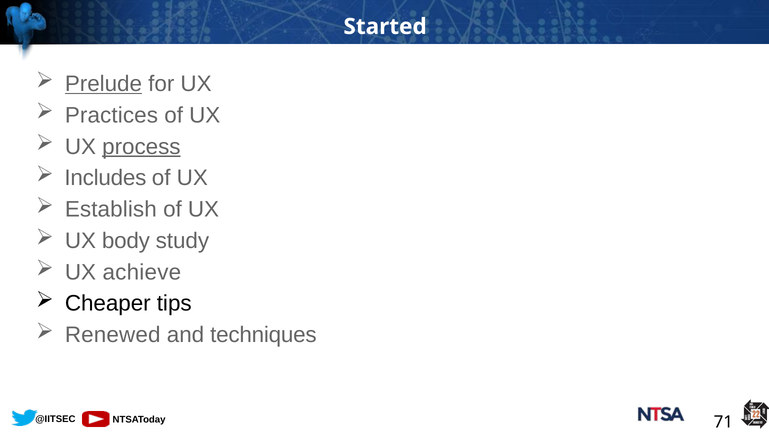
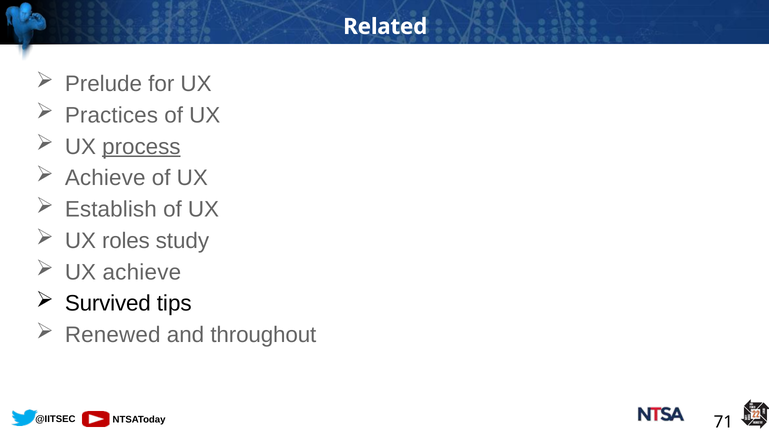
Started: Started -> Related
Prelude underline: present -> none
Includes at (105, 178): Includes -> Achieve
body: body -> roles
Cheaper: Cheaper -> Survived
techniques: techniques -> throughout
